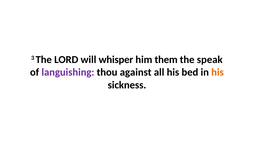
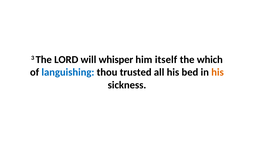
them: them -> itself
speak: speak -> which
languishing colour: purple -> blue
against: against -> trusted
